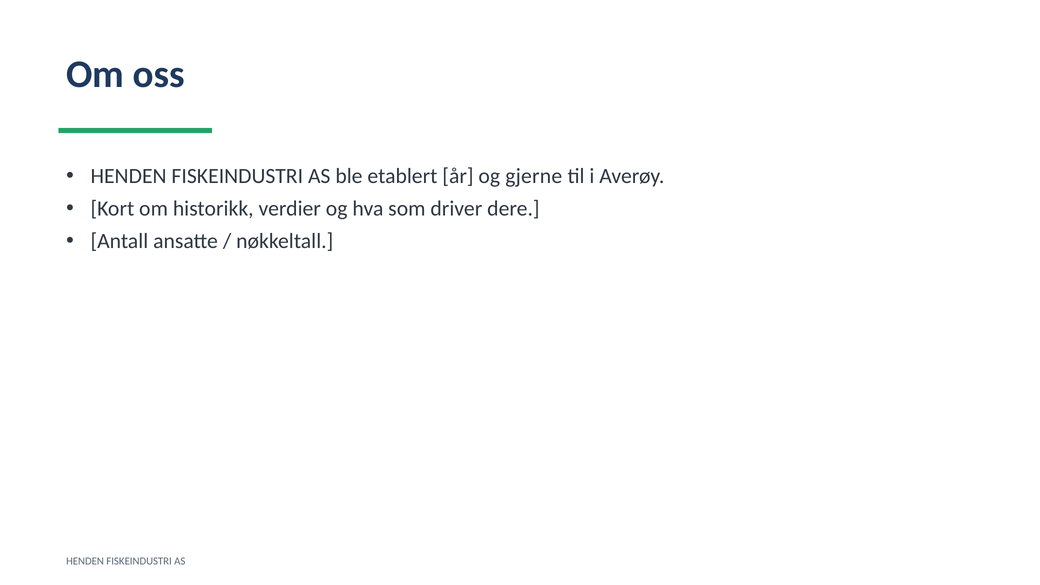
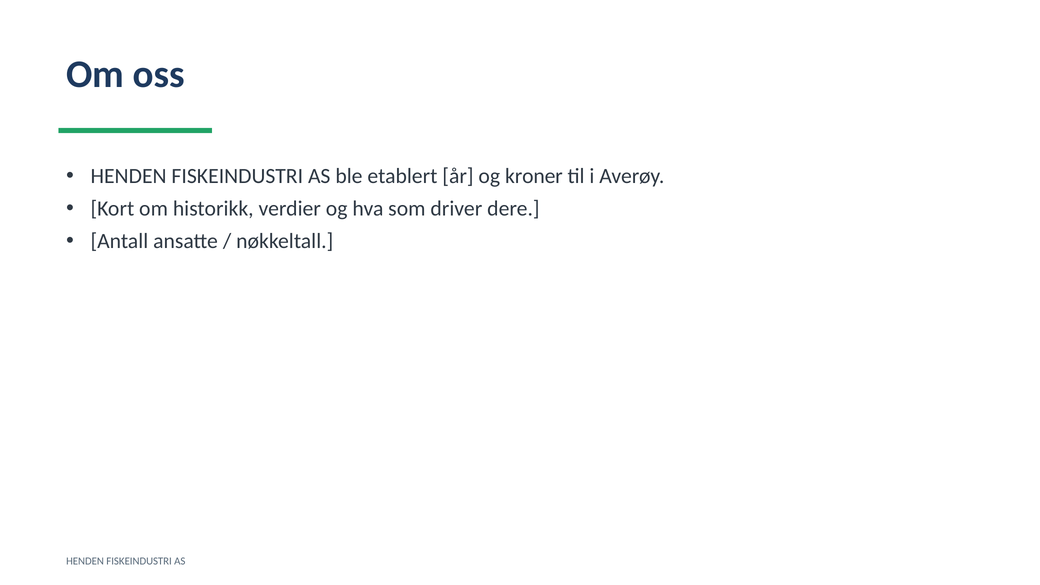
gjerne: gjerne -> kroner
